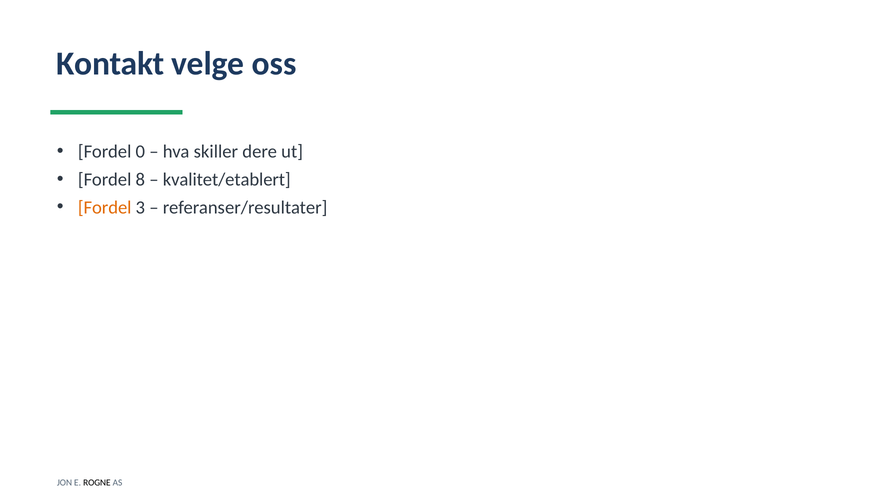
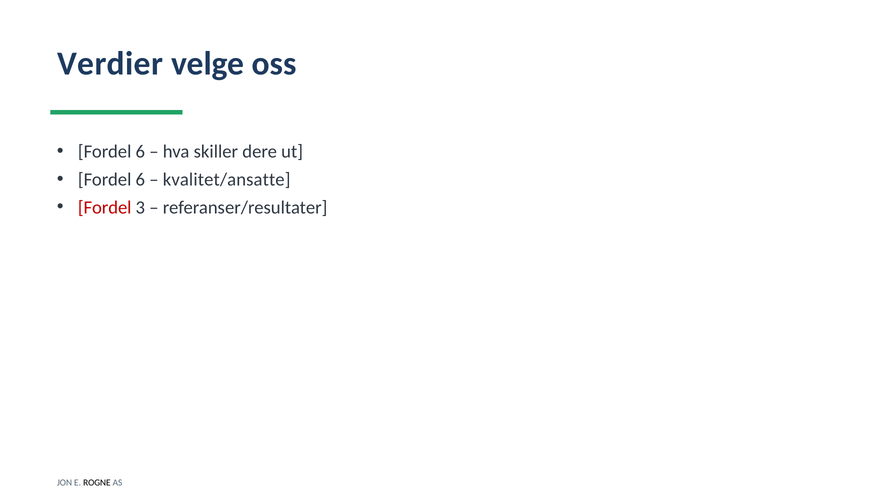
Kontakt: Kontakt -> Verdier
0 at (140, 152): 0 -> 6
8 at (140, 180): 8 -> 6
kvalitet/etablert: kvalitet/etablert -> kvalitet/ansatte
Fordel at (105, 208) colour: orange -> red
